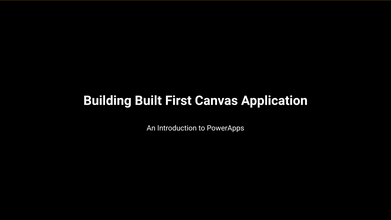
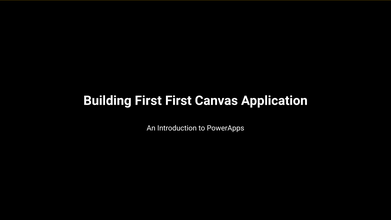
Building Built: Built -> First
